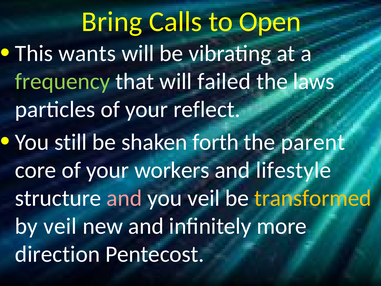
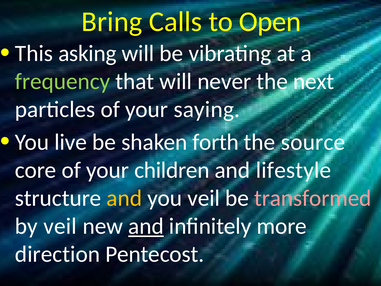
wants: wants -> asking
failed: failed -> never
laws: laws -> next
reflect: reflect -> saying
still: still -> live
parent: parent -> source
workers: workers -> children
and at (124, 198) colour: pink -> yellow
transformed colour: yellow -> pink
and at (146, 226) underline: none -> present
